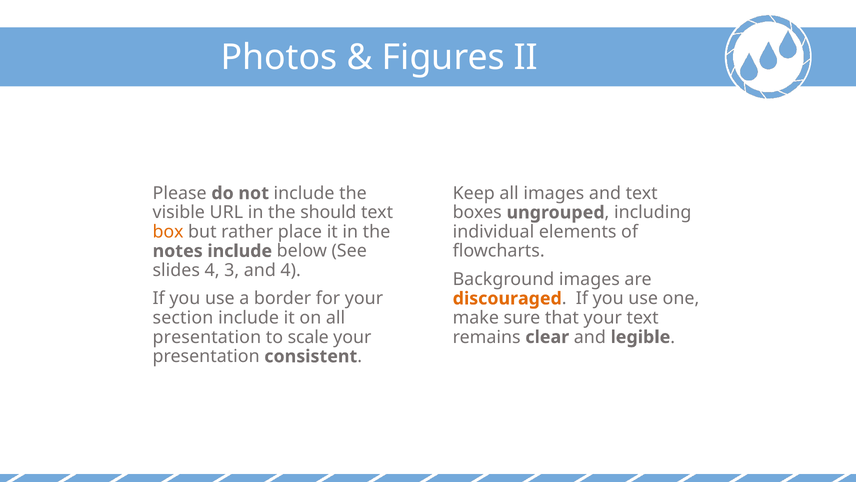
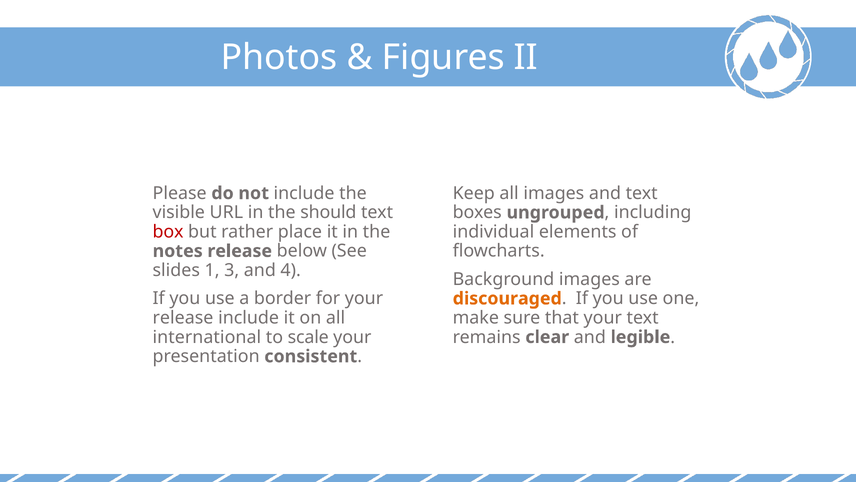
box colour: orange -> red
notes include: include -> release
slides 4: 4 -> 1
section at (183, 318): section -> release
presentation at (207, 337): presentation -> international
